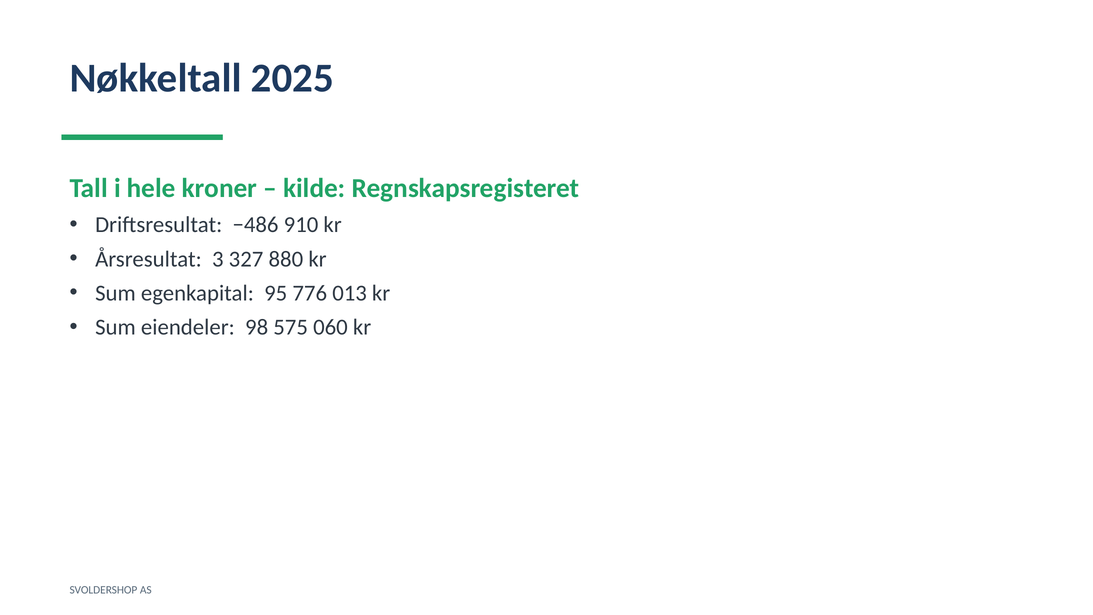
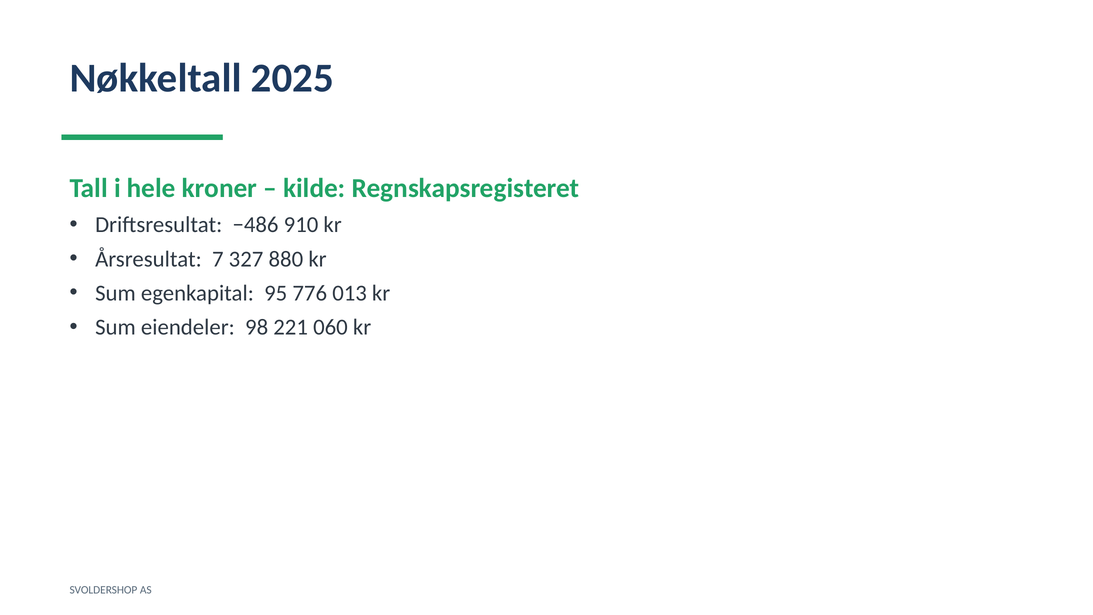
3: 3 -> 7
575: 575 -> 221
